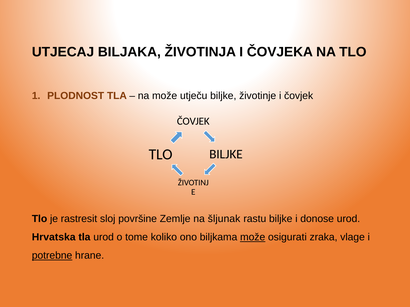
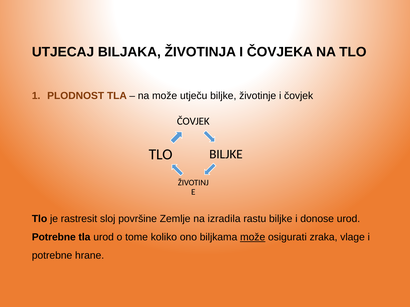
šljunak: šljunak -> izradila
Hrvatska at (54, 238): Hrvatska -> Potrebne
potrebne at (52, 256) underline: present -> none
